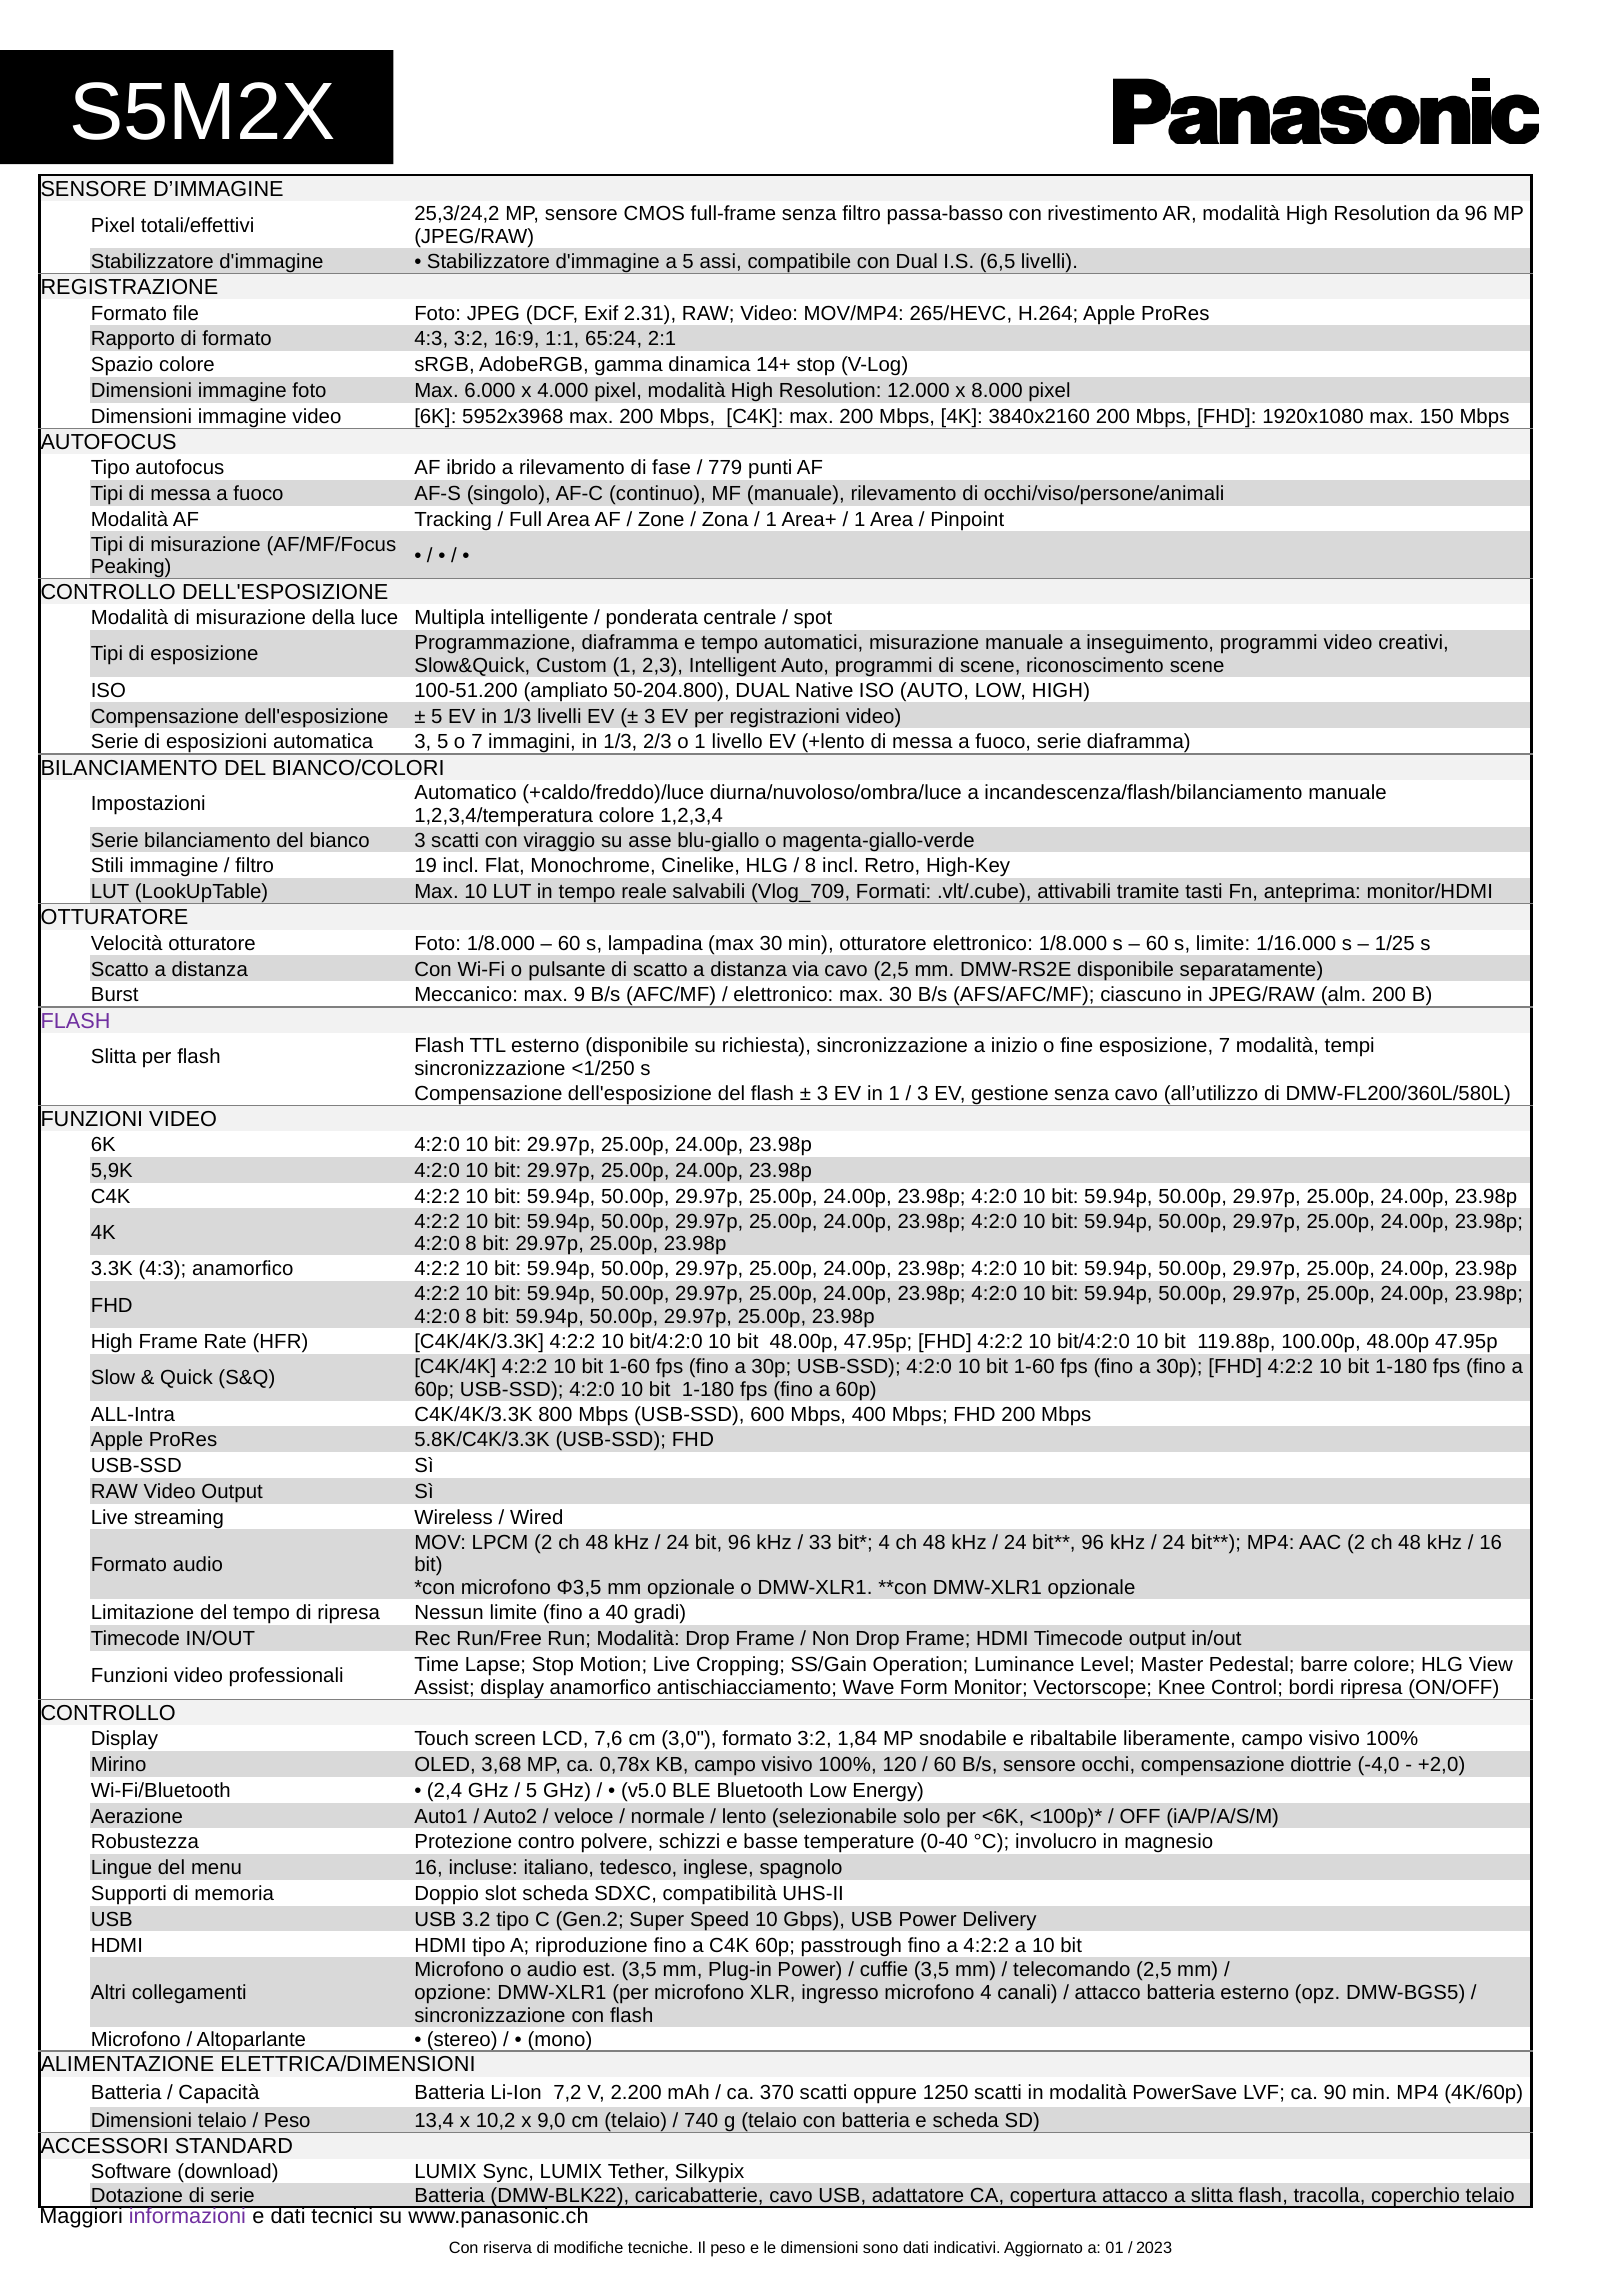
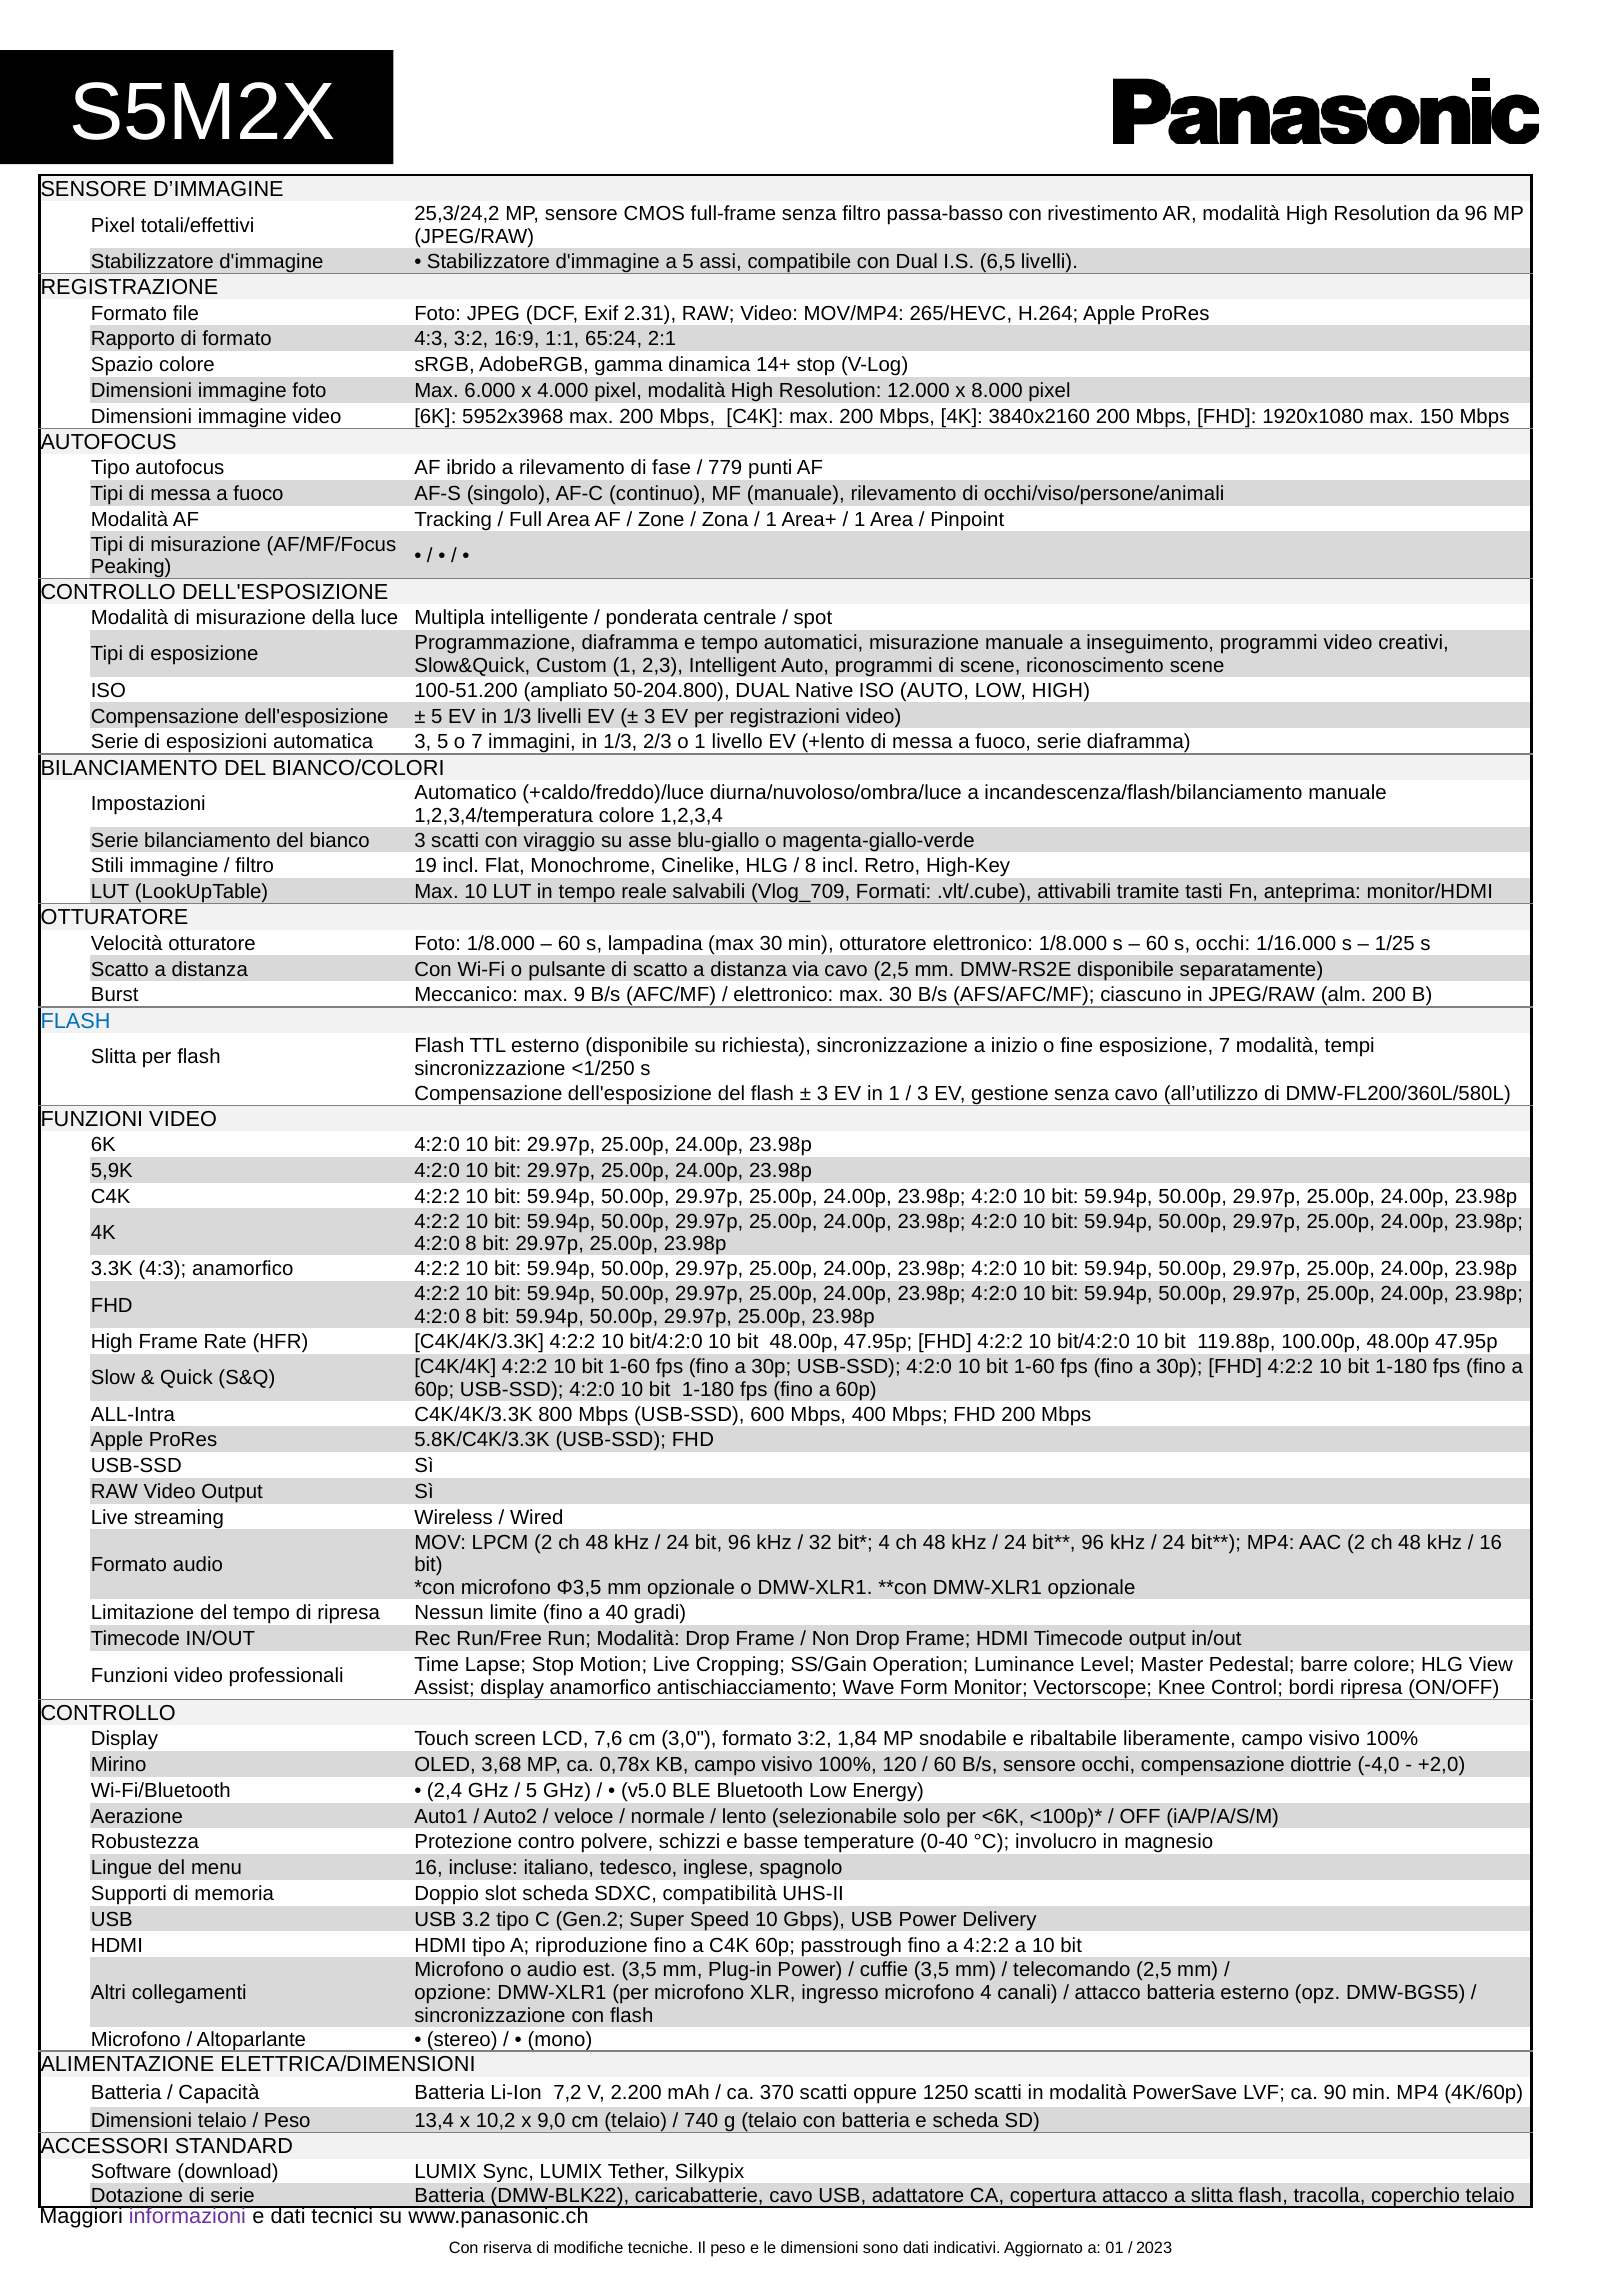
s limite: limite -> occhi
FLASH at (76, 1021) colour: purple -> blue
33: 33 -> 32
